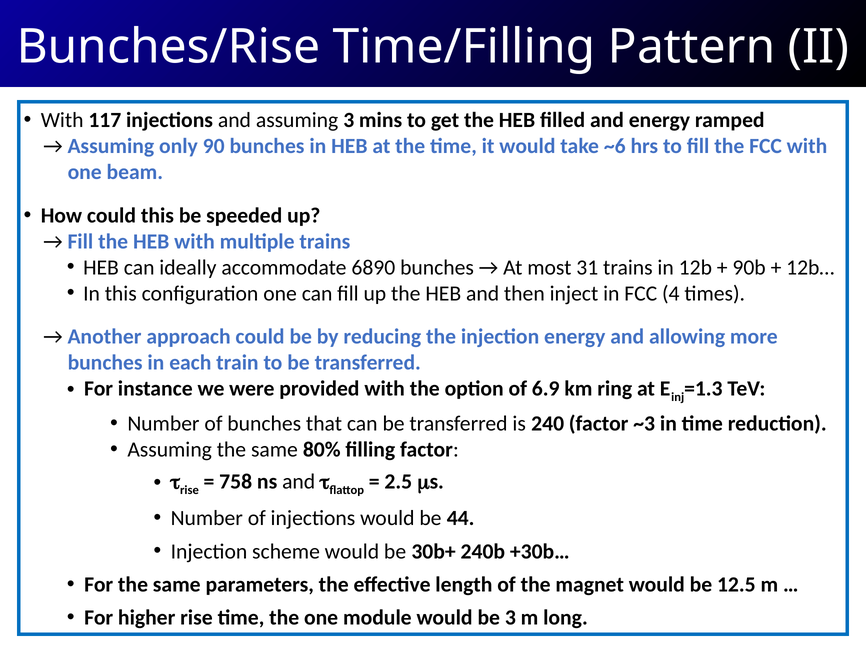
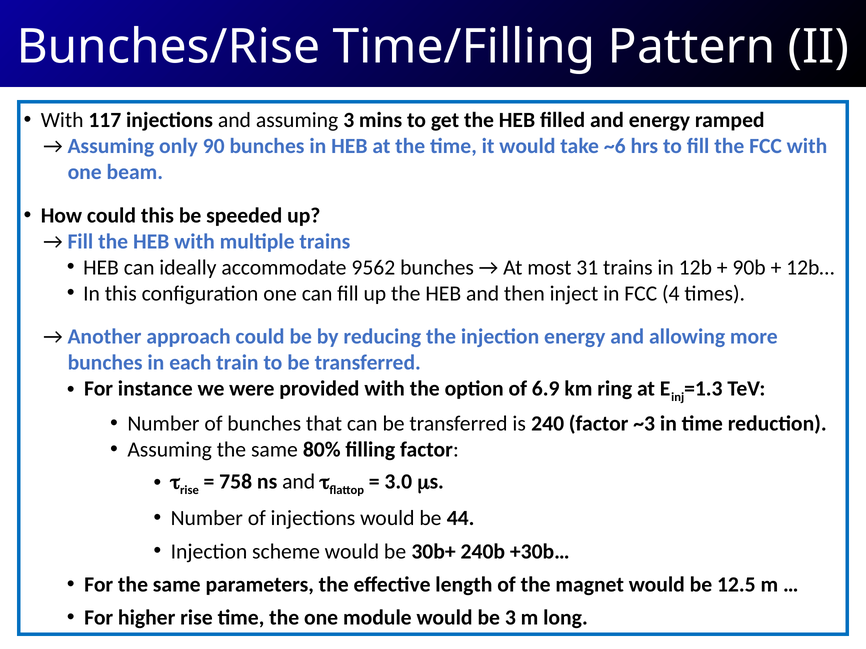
6890: 6890 -> 9562
2.5: 2.5 -> 3.0
